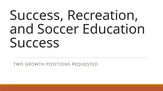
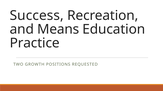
Soccer: Soccer -> Means
Success at (35, 43): Success -> Practice
